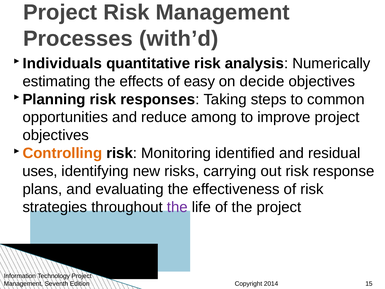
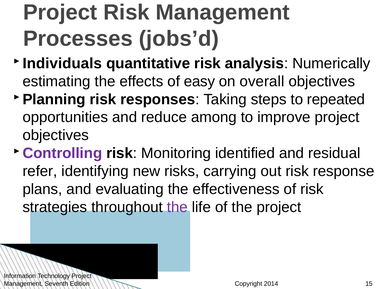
with’d: with’d -> jobs’d
decide: decide -> overall
common: common -> repeated
Controlling colour: orange -> purple
uses: uses -> refer
